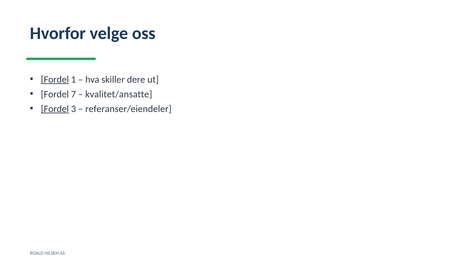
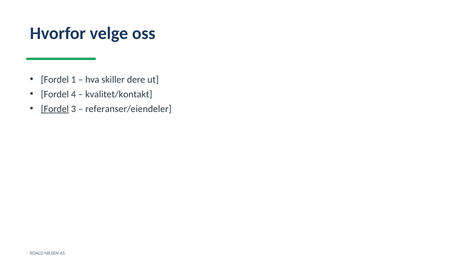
Fordel at (55, 79) underline: present -> none
7: 7 -> 4
kvalitet/ansatte: kvalitet/ansatte -> kvalitet/kontakt
